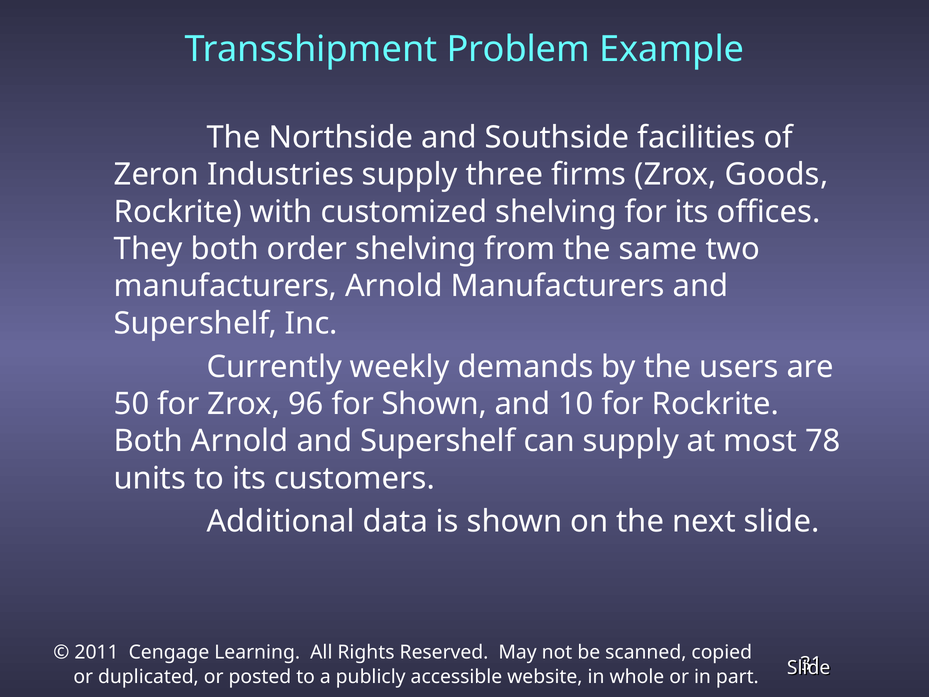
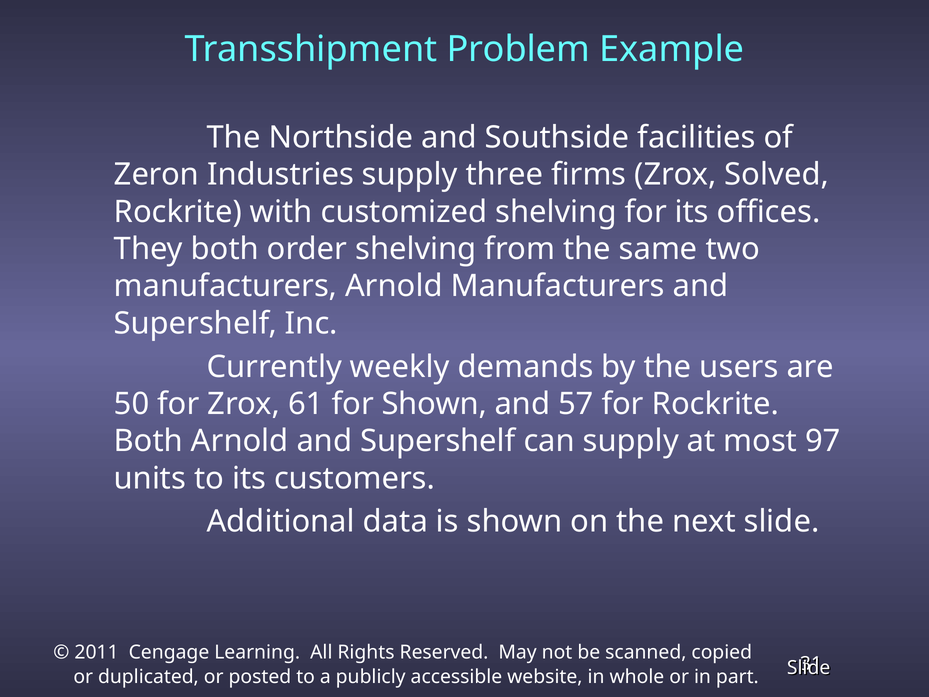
Goods: Goods -> Solved
96: 96 -> 61
10: 10 -> 57
78: 78 -> 97
